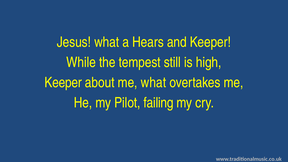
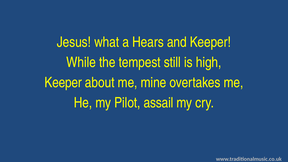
me what: what -> mine
failing: failing -> assail
